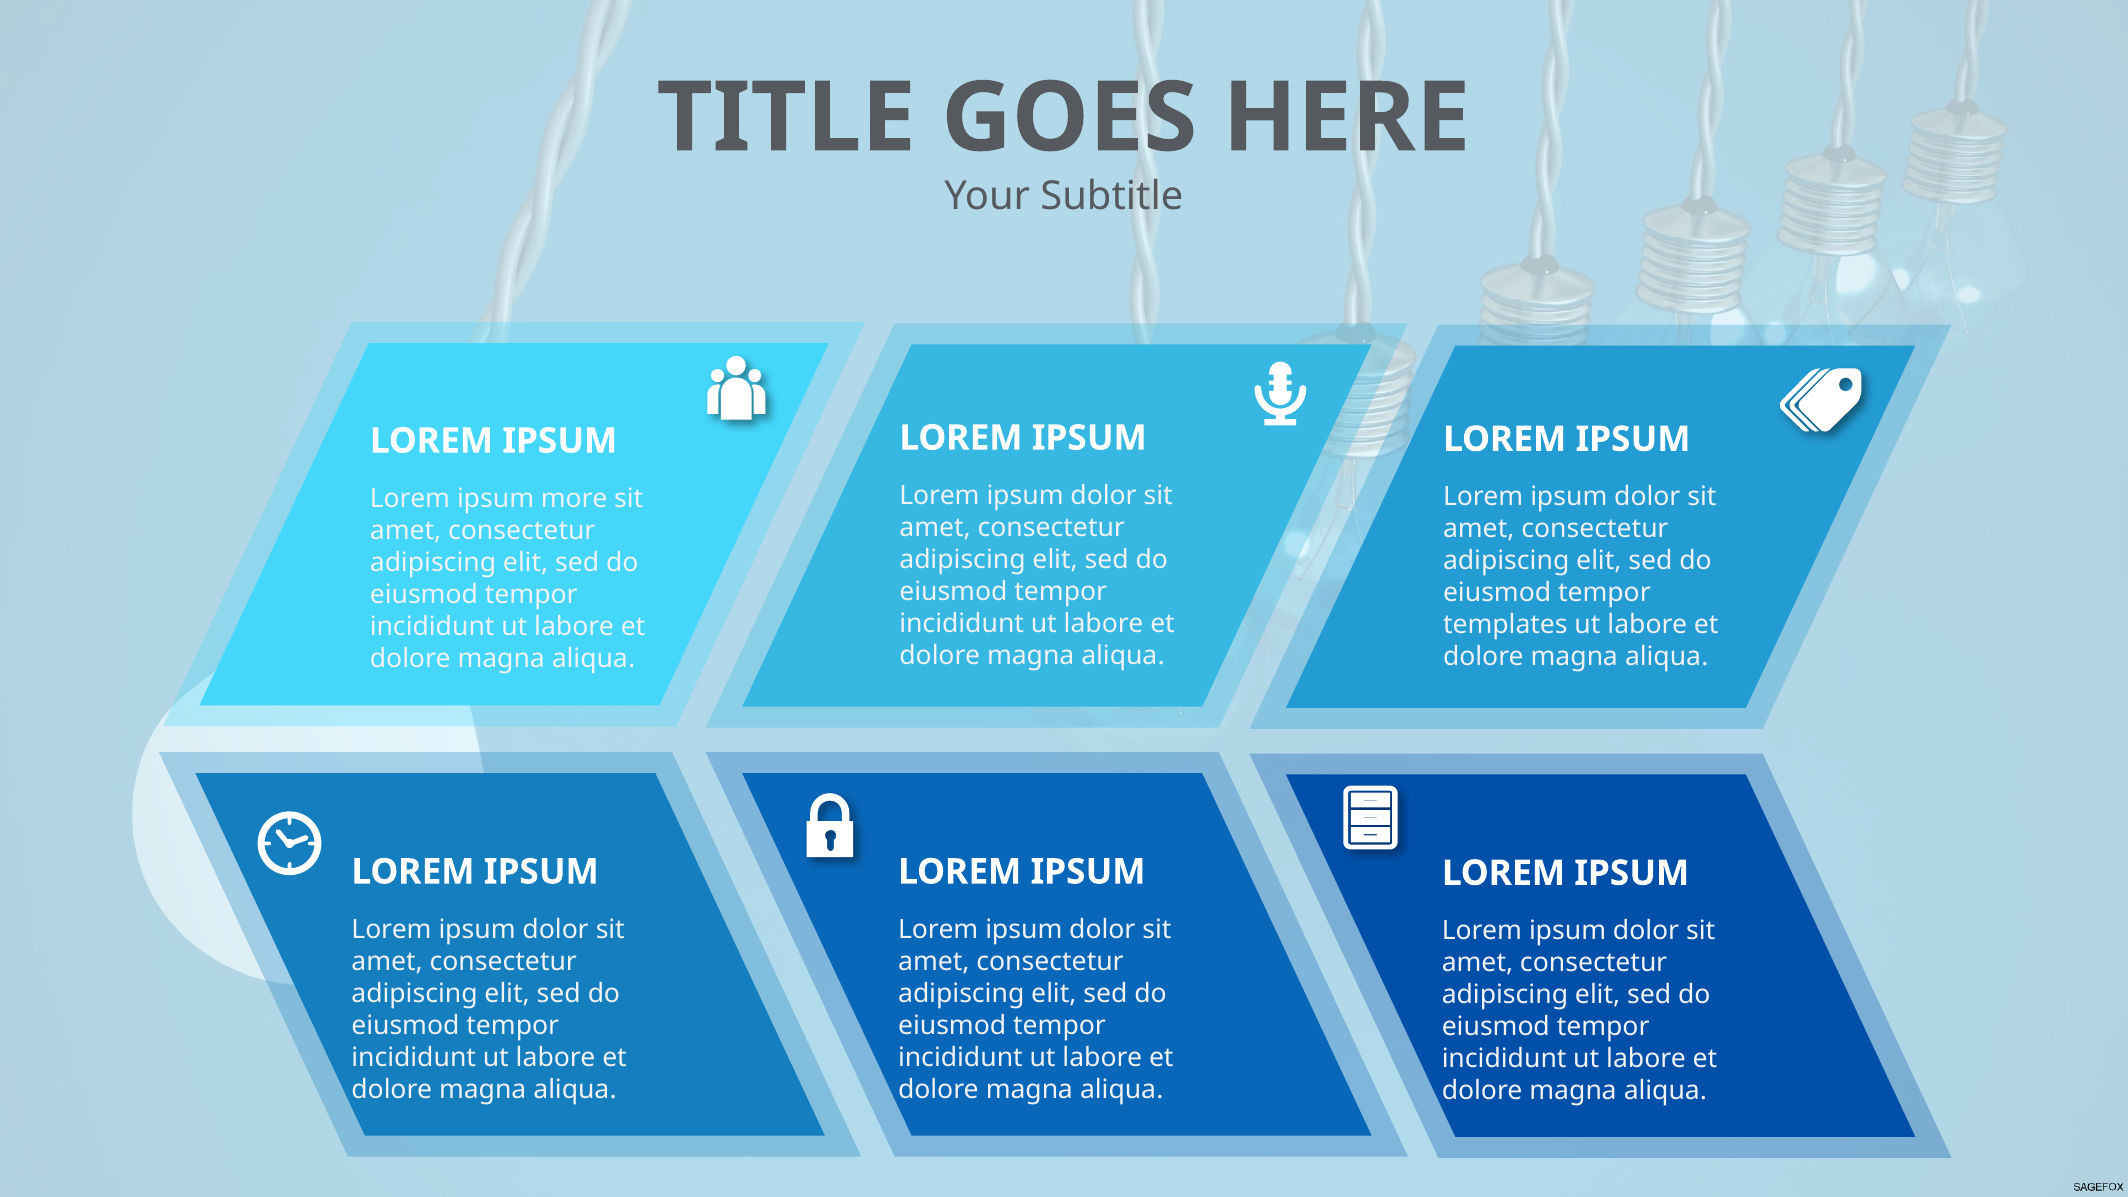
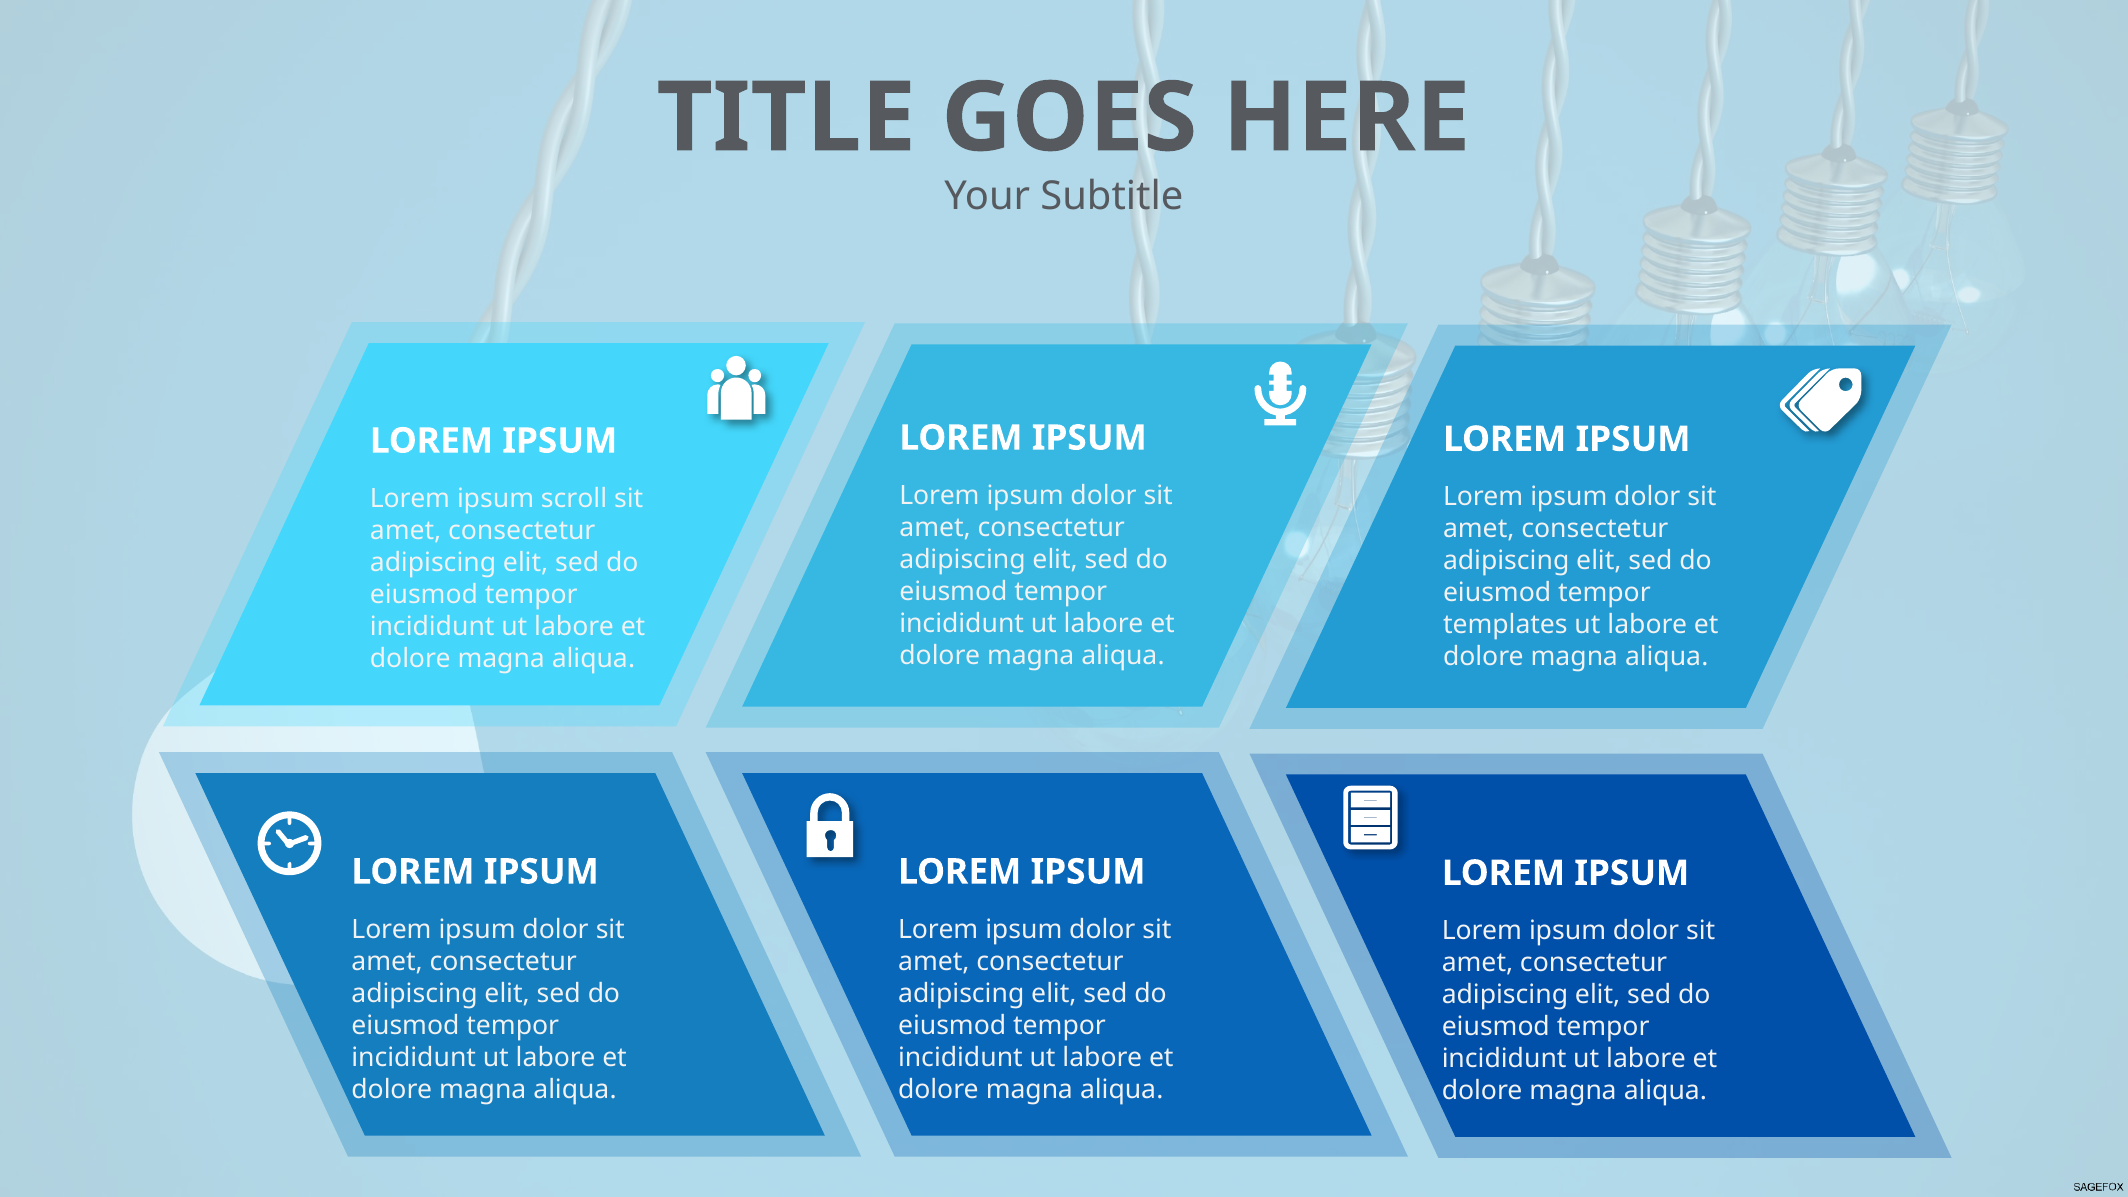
more: more -> scroll
